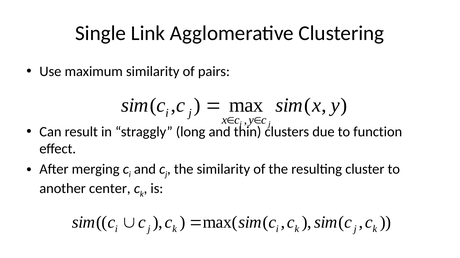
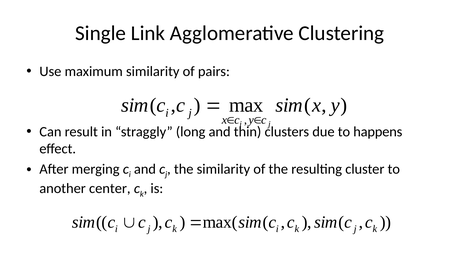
function: function -> happens
